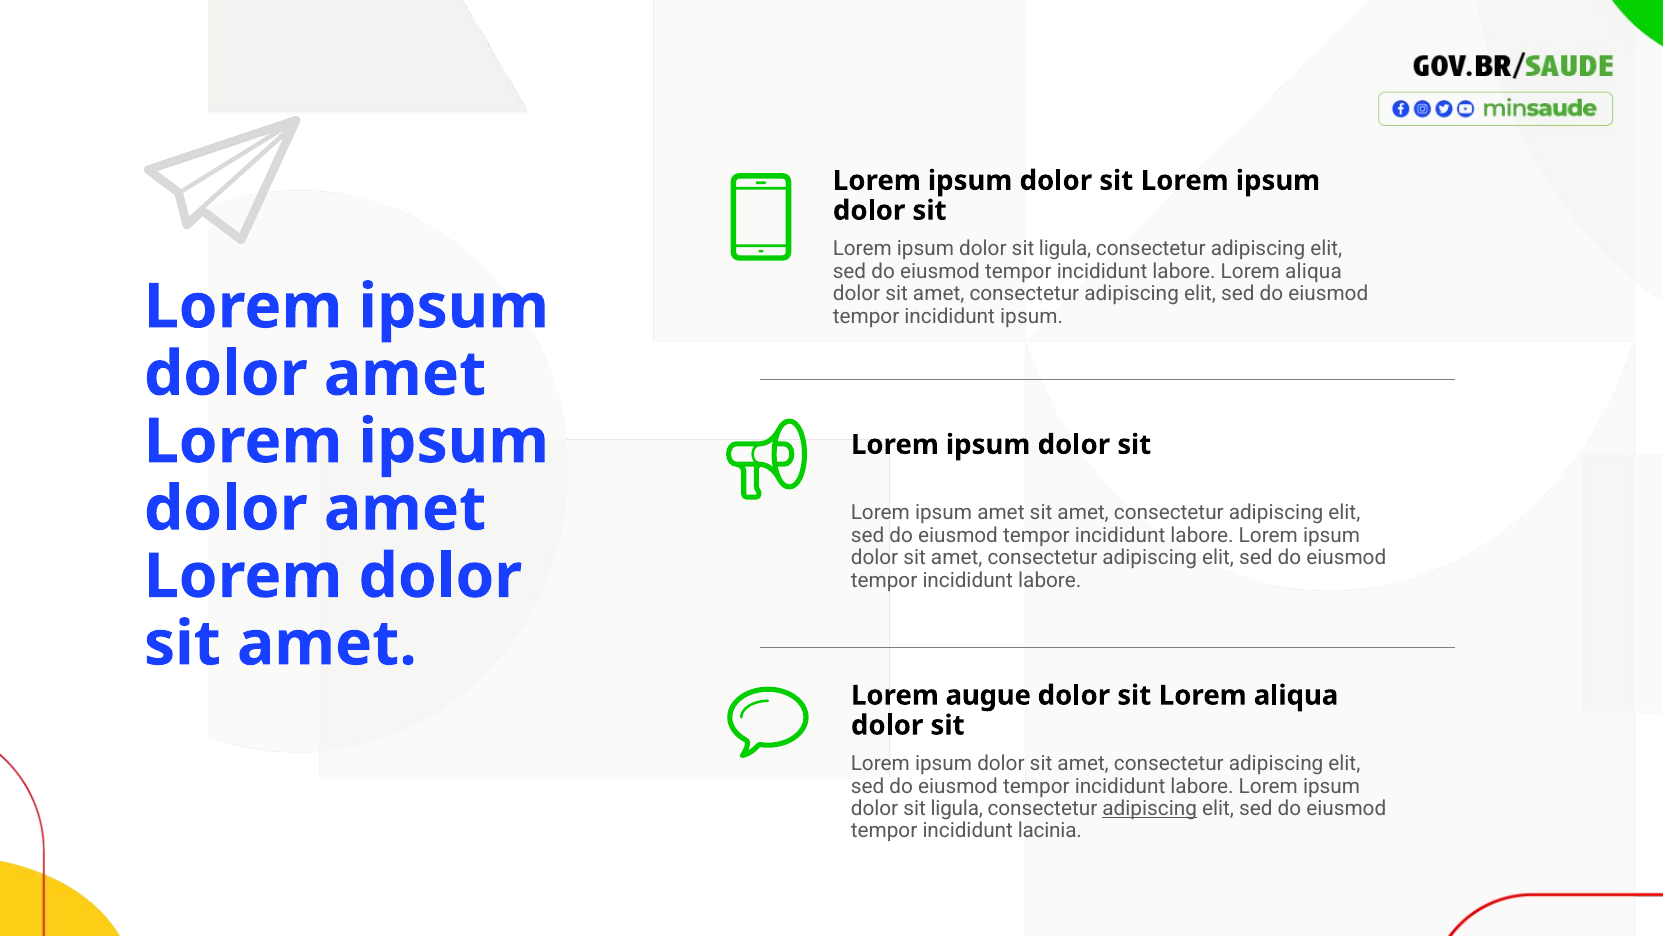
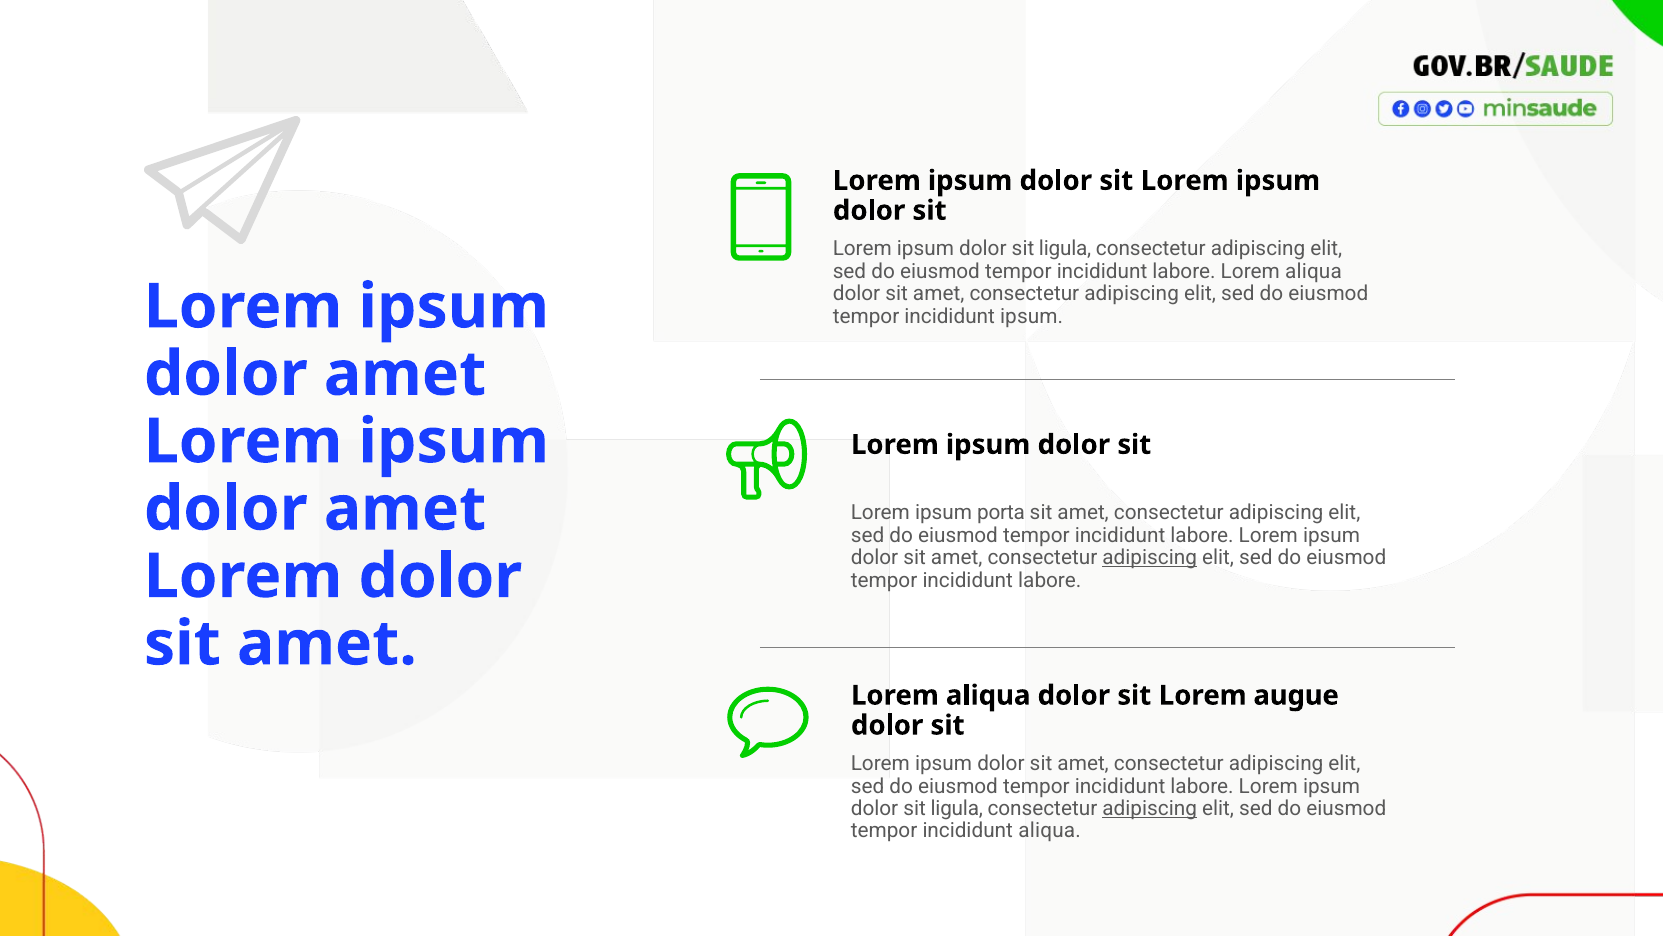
ipsum amet: amet -> porta
adipiscing at (1150, 558) underline: none -> present
augue at (988, 695): augue -> aliqua
sit Lorem aliqua: aliqua -> augue
incididunt lacinia: lacinia -> aliqua
